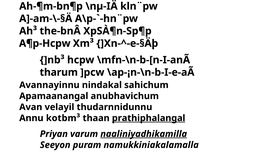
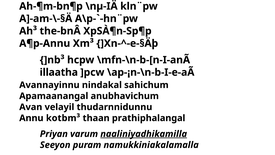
A¶p-Hcpw: A¶p-Hcpw -> A¶p-Annu
tharum: tharum -> illaatha
prathiphalangal underline: present -> none
